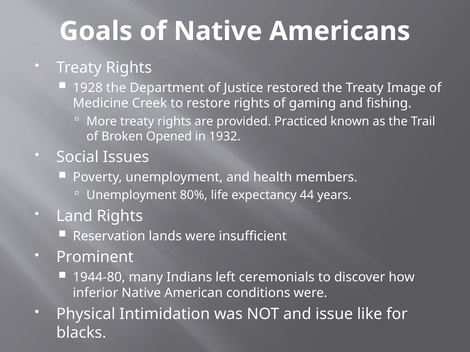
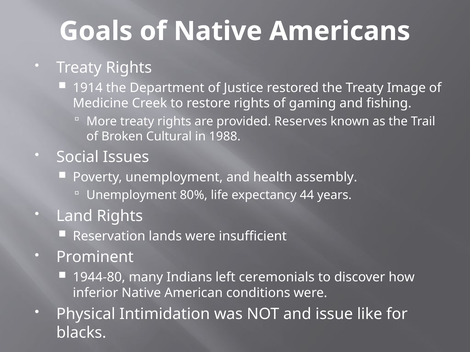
1928: 1928 -> 1914
Practiced: Practiced -> Reserves
Opened: Opened -> Cultural
1932: 1932 -> 1988
members: members -> assembly
